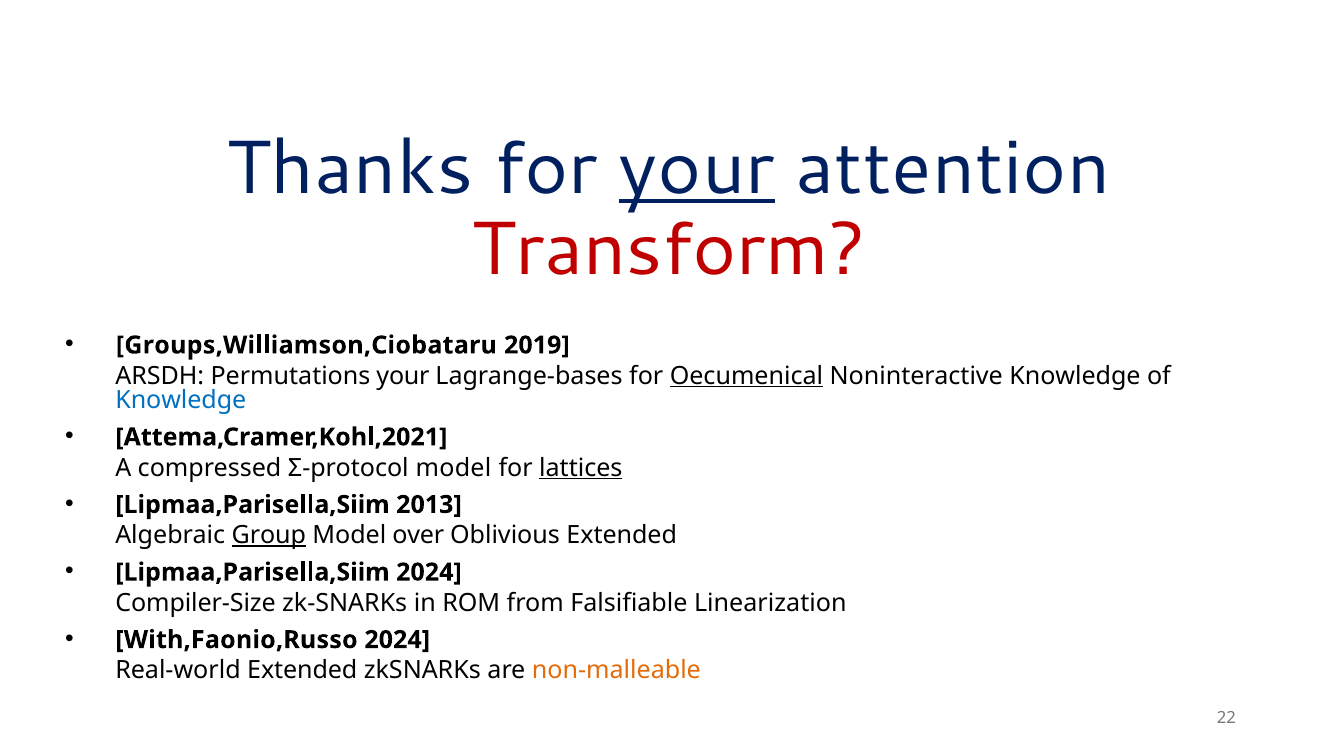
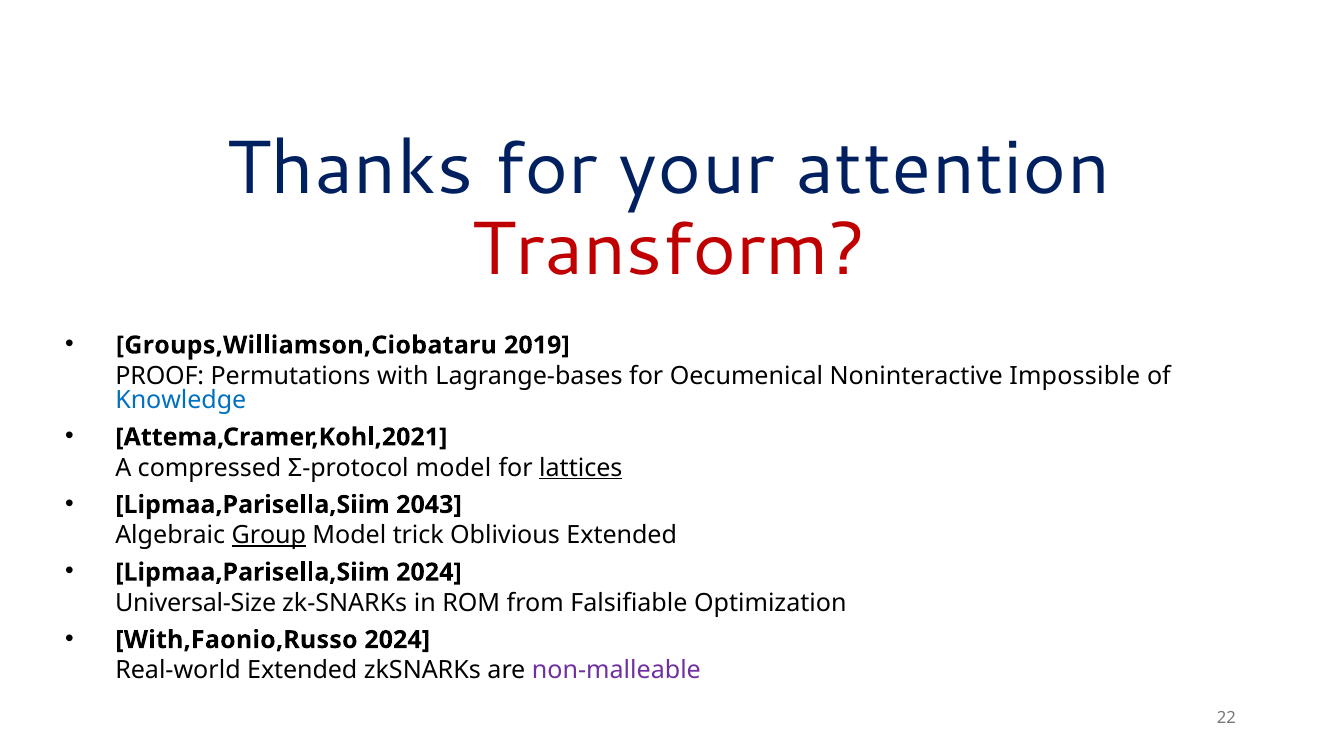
your at (697, 168) underline: present -> none
ARSDH: ARSDH -> PROOF
Permutations your: your -> with
Oecumenical underline: present -> none
Noninteractive Knowledge: Knowledge -> Impossible
2013: 2013 -> 2043
over: over -> trick
Compiler-Size: Compiler-Size -> Universal-Size
Linearization: Linearization -> Optimization
non-malleable colour: orange -> purple
